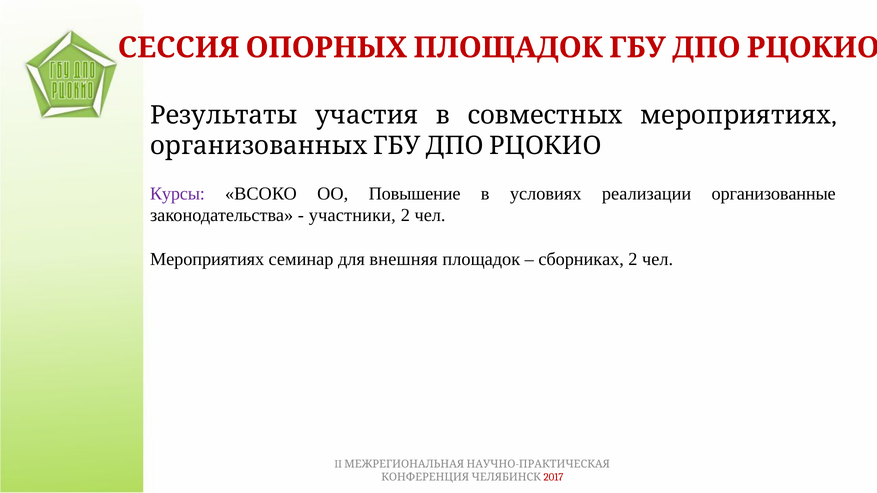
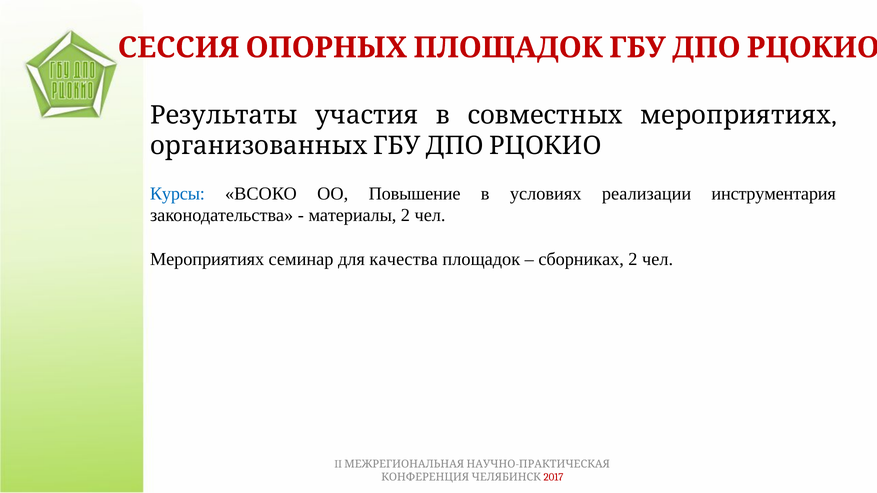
Курсы colour: purple -> blue
организованные: организованные -> инструментария
участники: участники -> материалы
внешняя: внешняя -> качества
